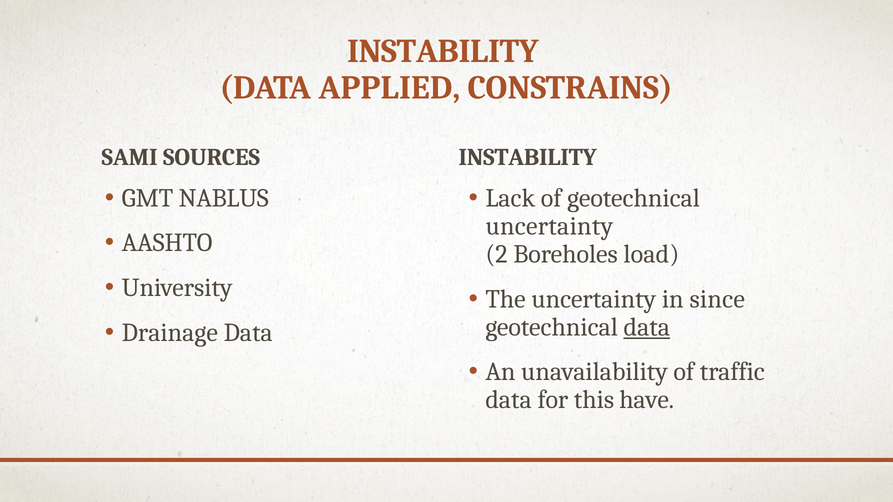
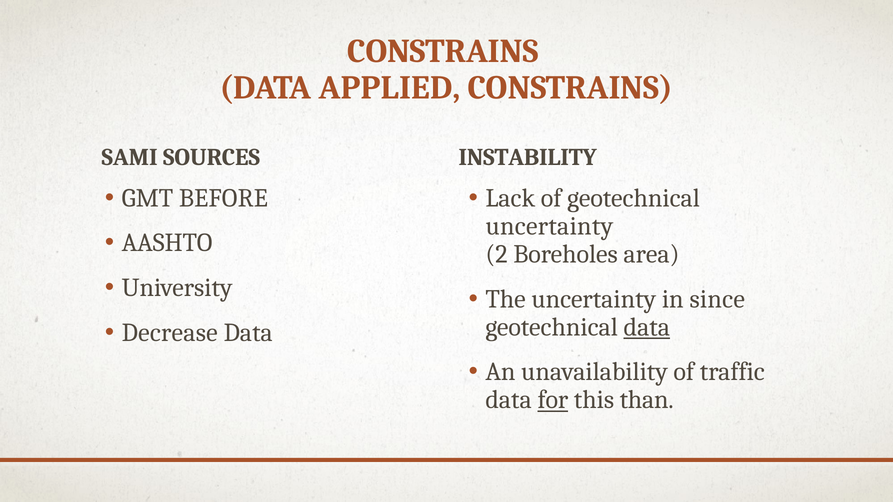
INSTABILITY at (443, 51): INSTABILITY -> CONSTRAINS
NABLUS: NABLUS -> BEFORE
load: load -> area
Drainage: Drainage -> Decrease
for underline: none -> present
have: have -> than
